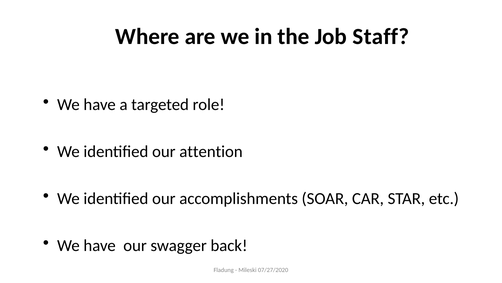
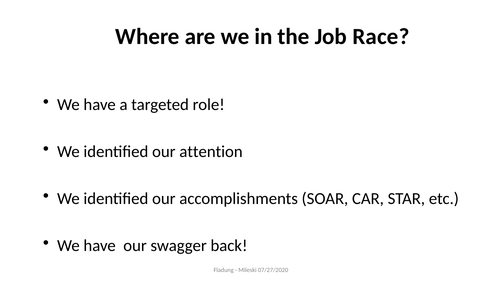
Staff: Staff -> Race
